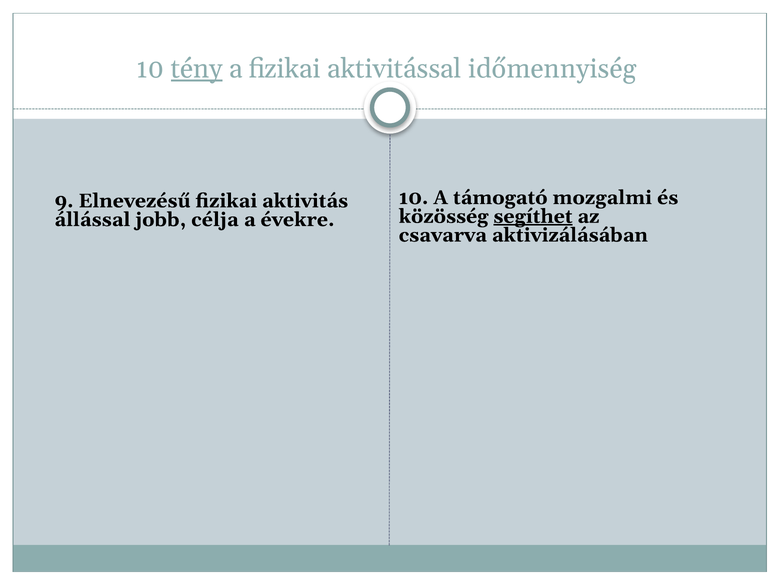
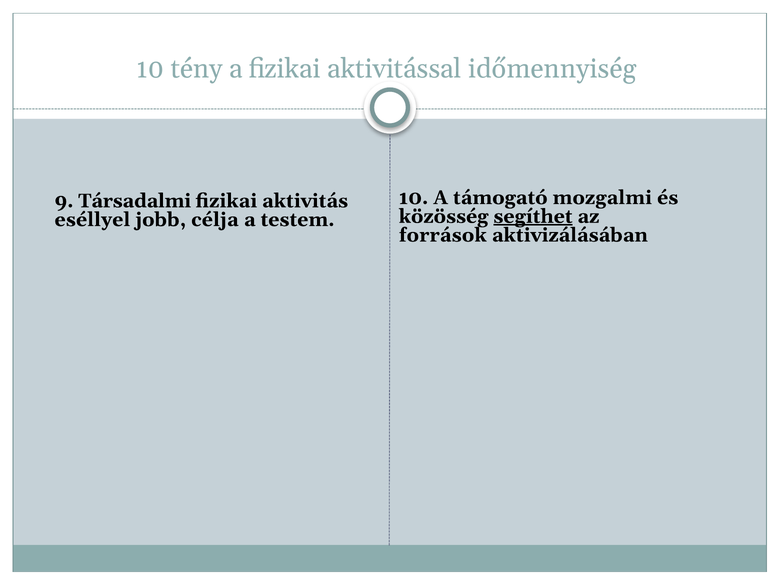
tény underline: present -> none
Elnevezésű: Elnevezésű -> Társadalmi
állással: állással -> eséllyel
évekre: évekre -> testem
csavarva: csavarva -> források
